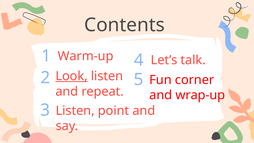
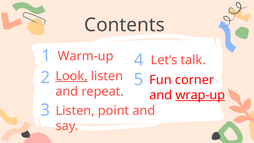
wrap-up underline: none -> present
